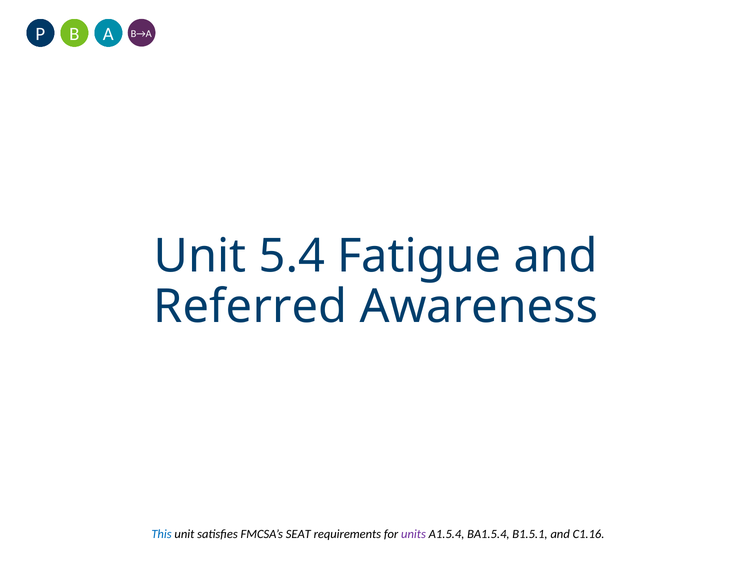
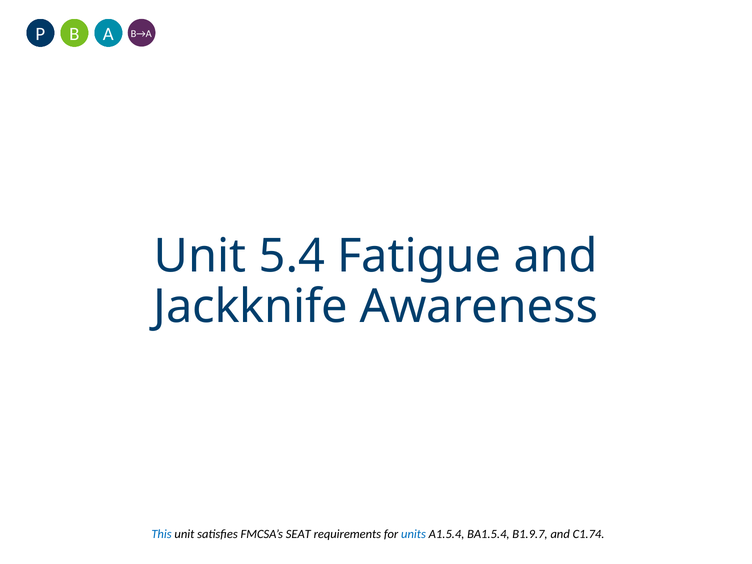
Referred: Referred -> Jackknife
units colour: purple -> blue
B1.5.1: B1.5.1 -> B1.9.7
C1.16: C1.16 -> C1.74
